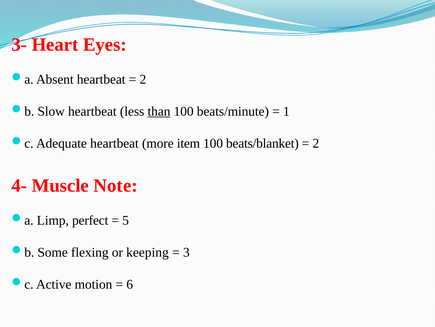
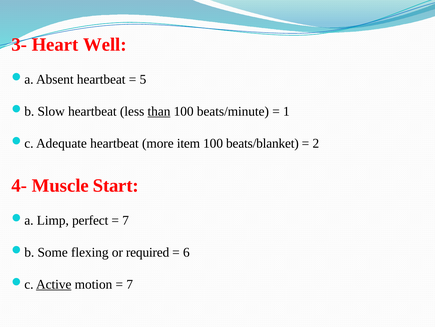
Eyes: Eyes -> Well
2 at (143, 79): 2 -> 5
Note: Note -> Start
5 at (126, 220): 5 -> 7
keeping: keeping -> required
3: 3 -> 6
Active underline: none -> present
6 at (130, 284): 6 -> 7
